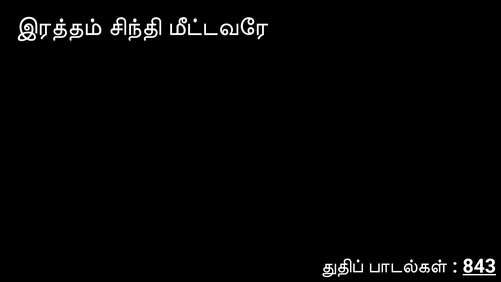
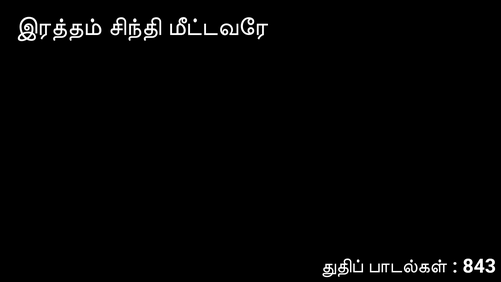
843 underline: present -> none
